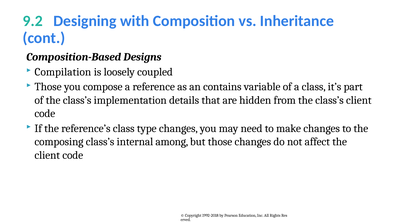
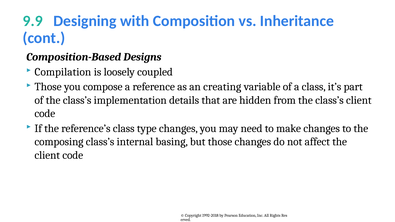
9.2: 9.2 -> 9.9
contains: contains -> creating
among: among -> basing
